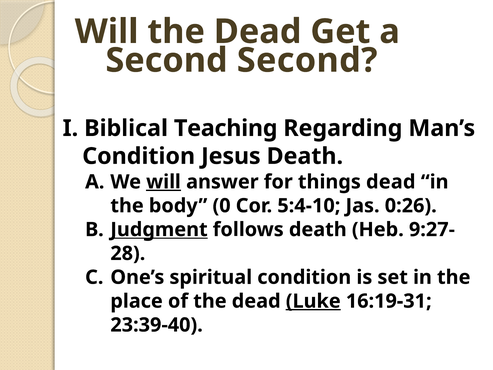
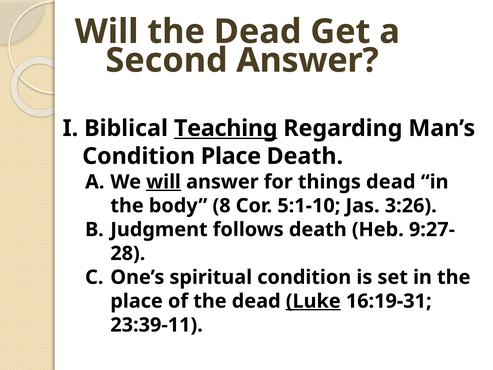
Second Second: Second -> Answer
Teaching underline: none -> present
Condition Jesus: Jesus -> Place
0: 0 -> 8
5:4-10: 5:4-10 -> 5:1-10
0:26: 0:26 -> 3:26
Judgment underline: present -> none
23:39-40: 23:39-40 -> 23:39-11
